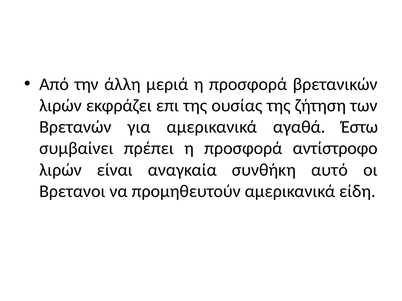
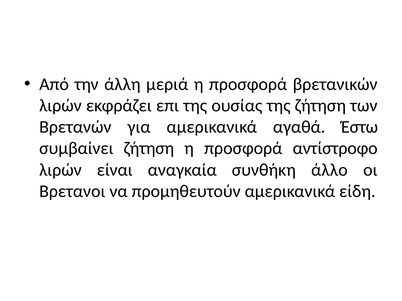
συμβαίνει πρέπει: πρέπει -> ζήτηση
αυτό: αυτό -> άλλο
